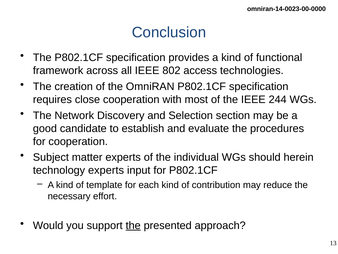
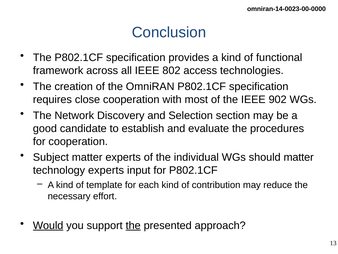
244: 244 -> 902
should herein: herein -> matter
Would underline: none -> present
